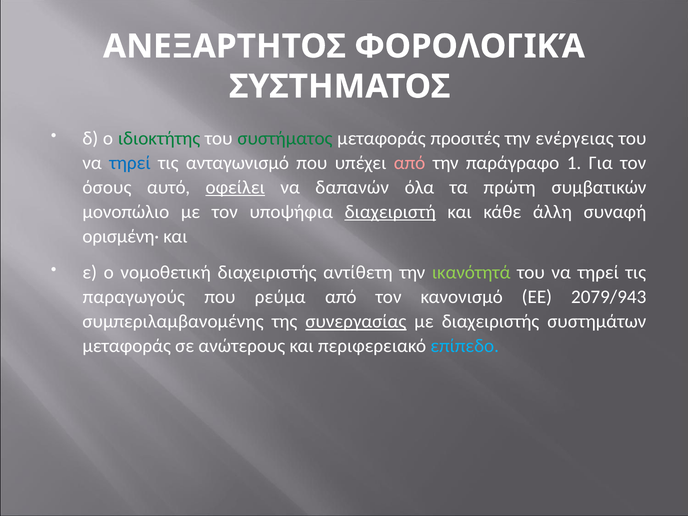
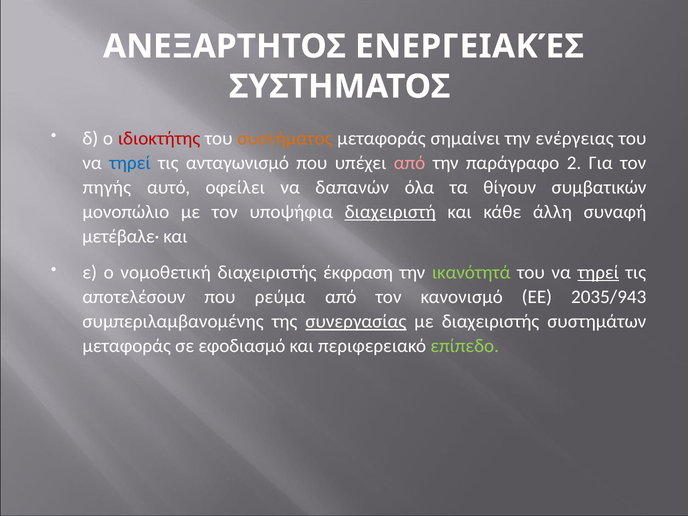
ΦΟΡΟΛΟΓΙΚΆ: ΦΟΡΟΛΟΓΙΚΆ -> ΕΝΕΡΓΕΙΑΚΈΣ
ιδιοκτήτης colour: green -> red
συστήματος colour: green -> orange
προσιτές: προσιτές -> σημαίνει
1: 1 -> 2
όσους: όσους -> πηγής
οφείλει underline: present -> none
πρώτη: πρώτη -> θίγουν
ορισμένη·: ορισμένη· -> μετέβαλε·
αντίθετη: αντίθετη -> έκφραση
τηρεί at (598, 272) underline: none -> present
παραγωγούς: παραγωγούς -> αποτελέσουν
2079/943: 2079/943 -> 2035/943
ανώτερους: ανώτερους -> εφοδιασμό
επίπεδο colour: light blue -> light green
